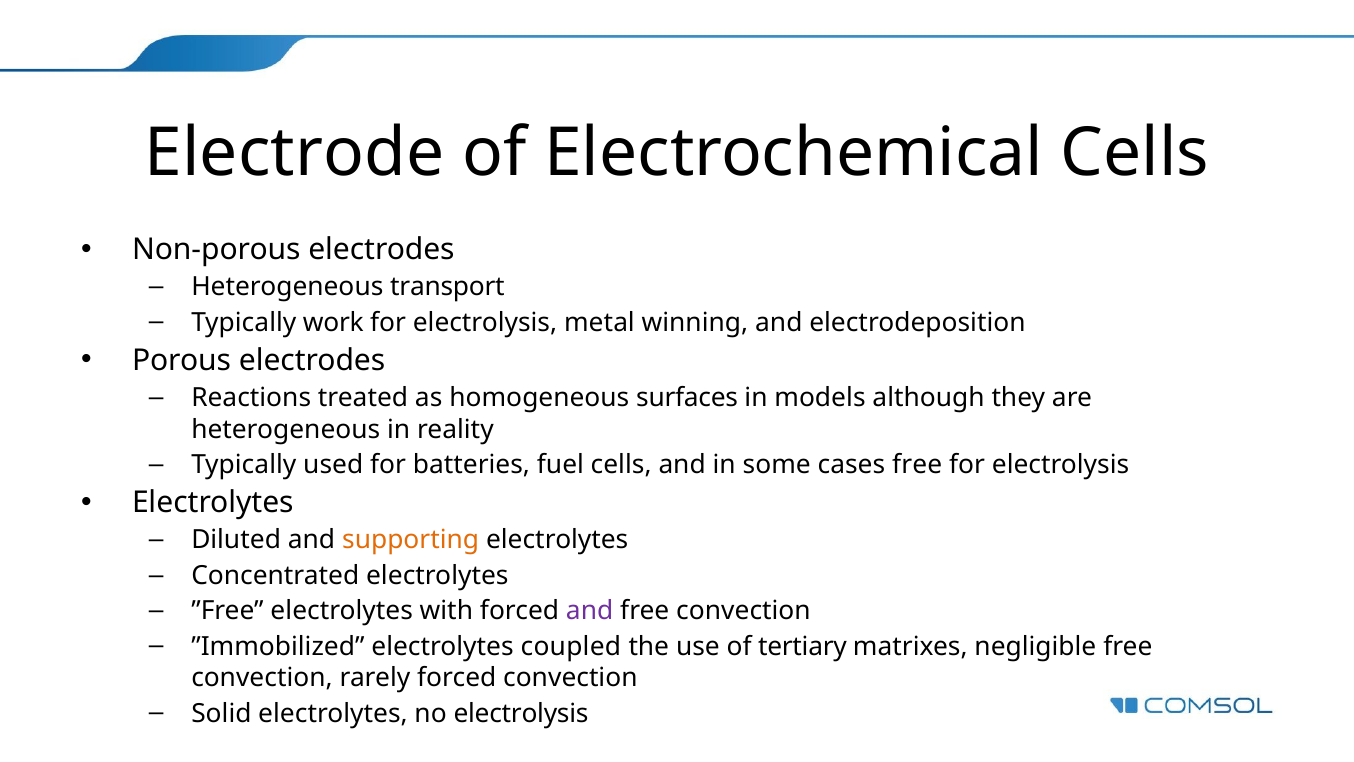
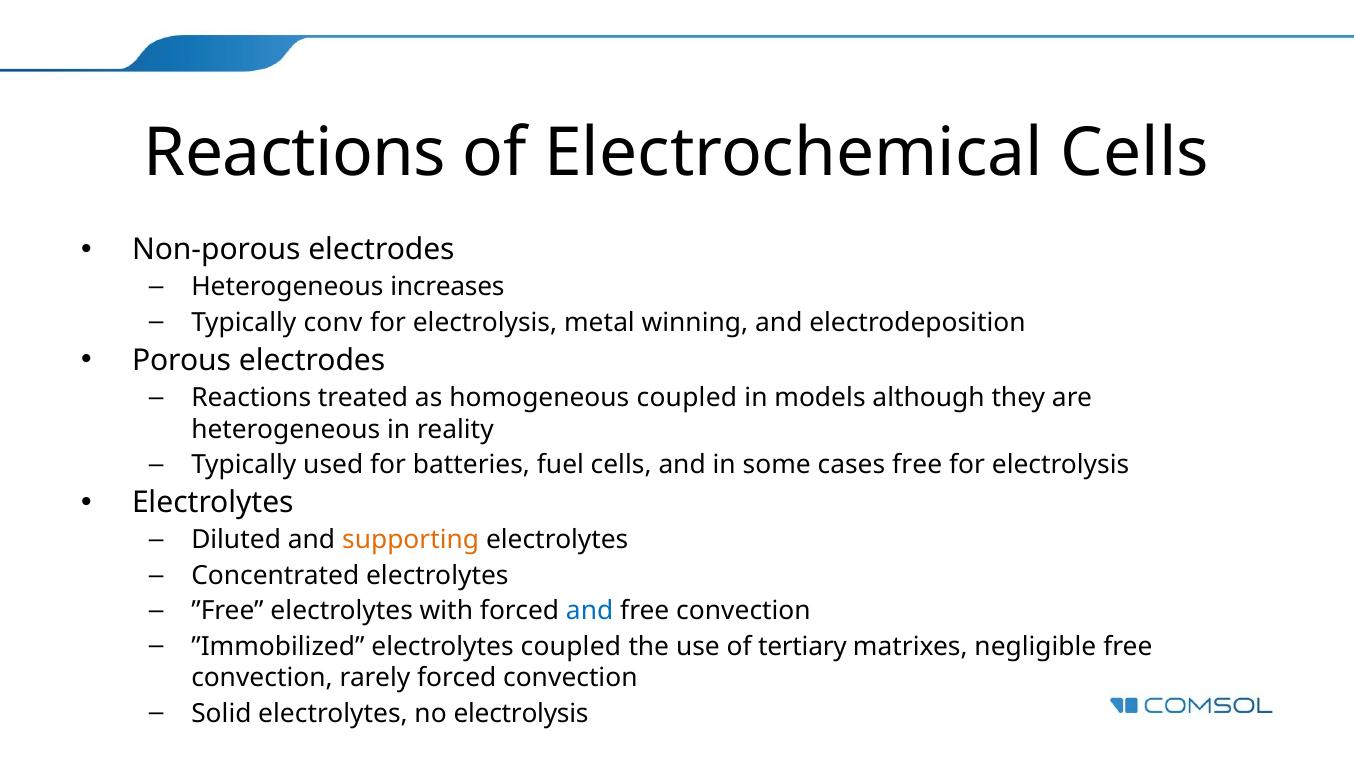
Electrode at (295, 153): Electrode -> Reactions
transport: transport -> increases
work: work -> conv
homogeneous surfaces: surfaces -> coupled
and at (590, 611) colour: purple -> blue
